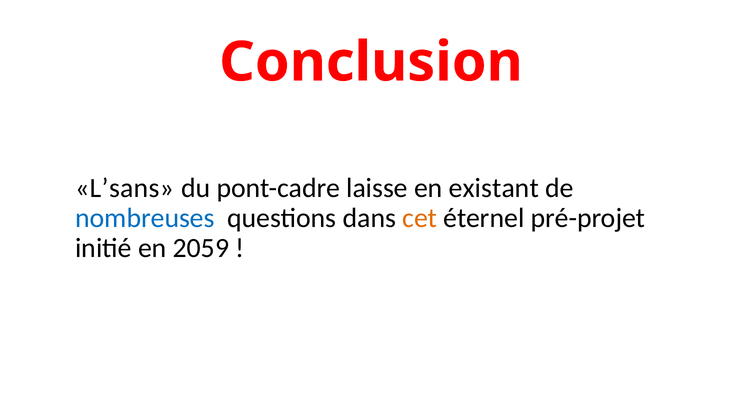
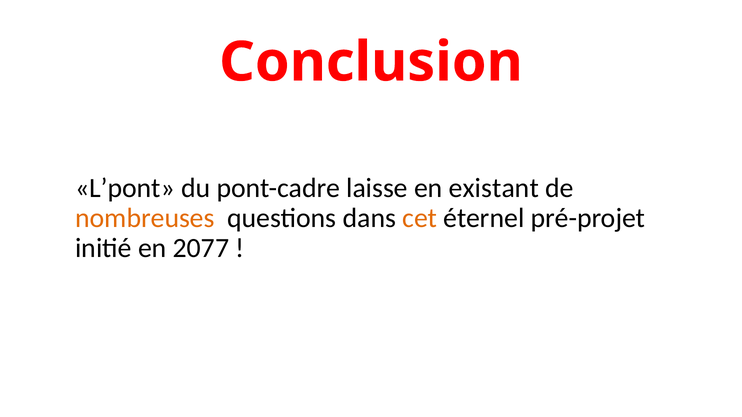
L’sans: L’sans -> L’pont
nombreuses colour: blue -> orange
2059: 2059 -> 2077
